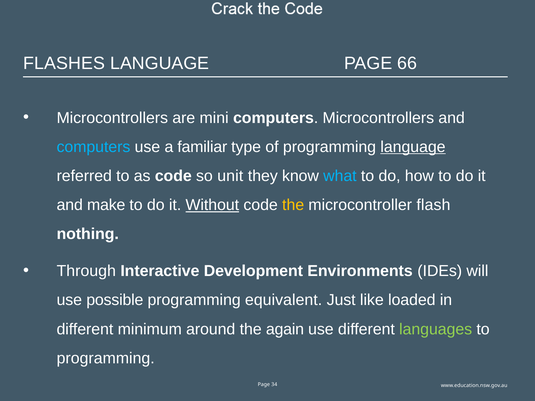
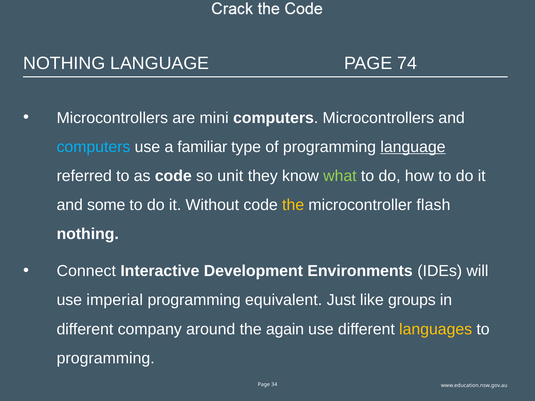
FLASHES at (64, 63): FLASHES -> NOTHING
66: 66 -> 74
what colour: light blue -> light green
make: make -> some
Without underline: present -> none
Through: Through -> Connect
possible: possible -> imperial
loaded: loaded -> groups
minimum: minimum -> company
languages colour: light green -> yellow
